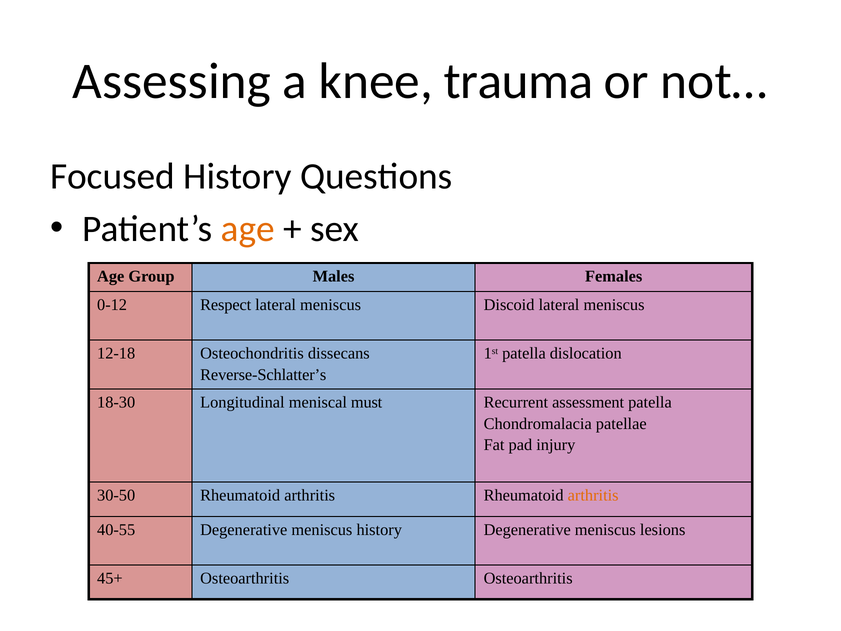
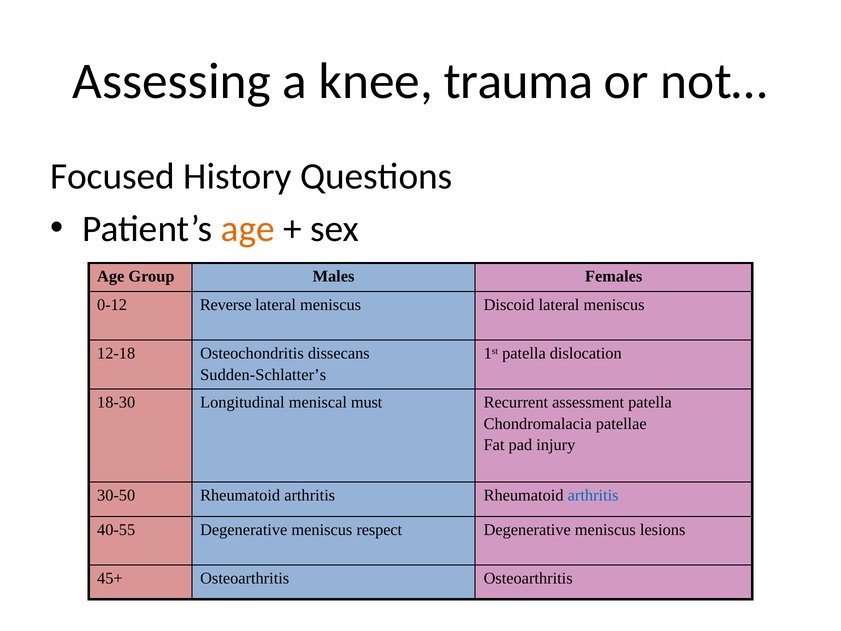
Respect: Respect -> Reverse
Reverse-Schlatter’s: Reverse-Schlatter’s -> Sudden-Schlatter’s
arthritis at (593, 495) colour: orange -> blue
meniscus history: history -> respect
